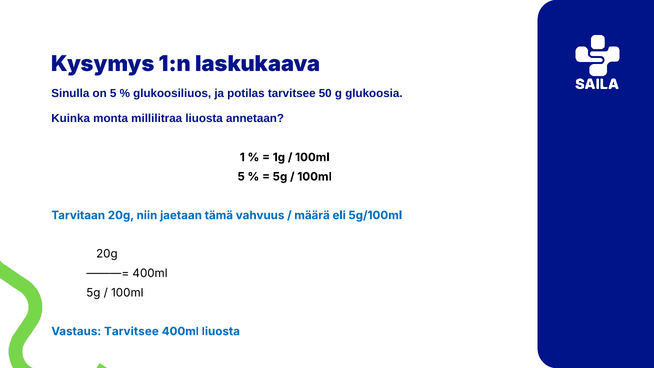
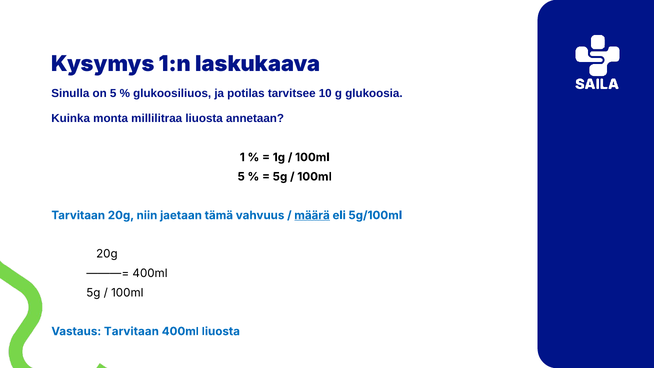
50: 50 -> 10
määrä underline: none -> present
Vastaus Tarvitsee: Tarvitsee -> Tarvitaan
